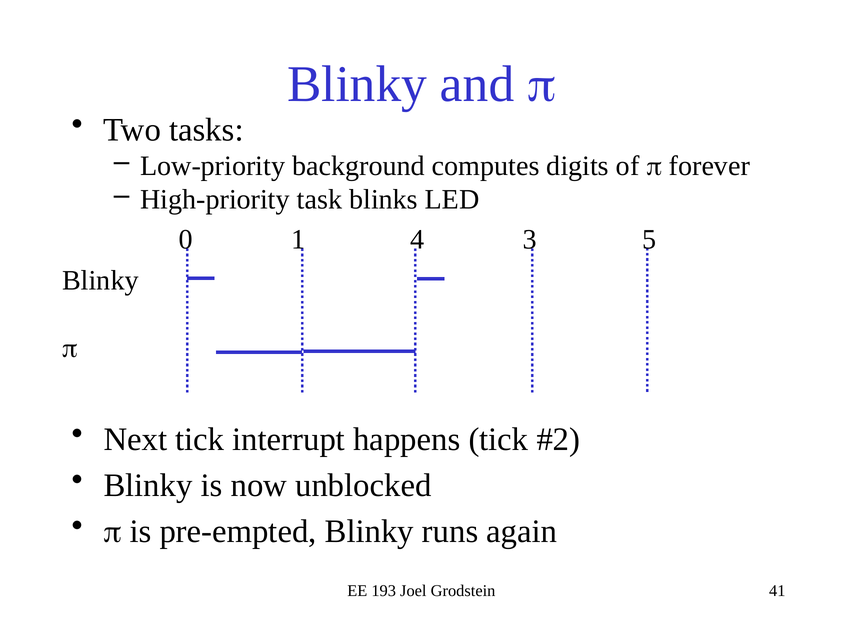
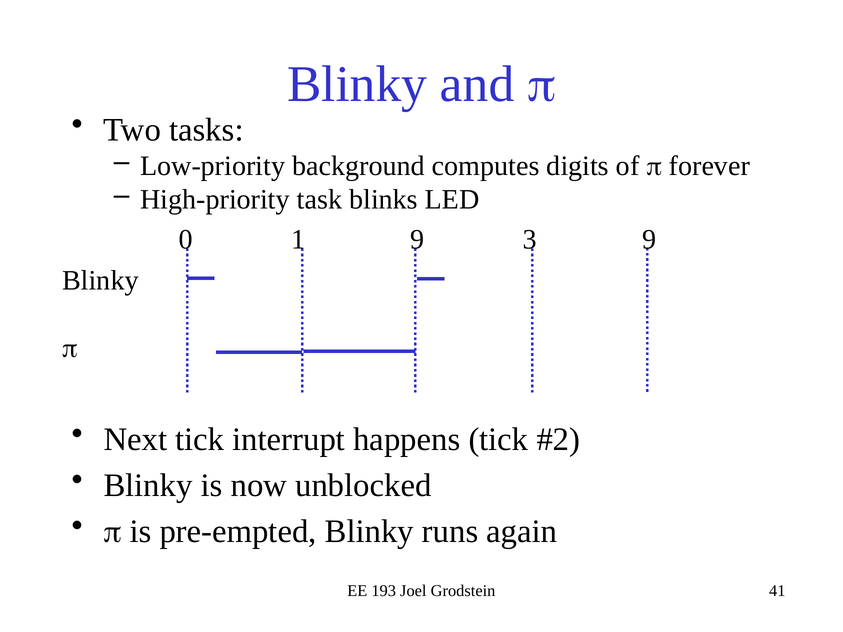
1 4: 4 -> 9
3 5: 5 -> 9
